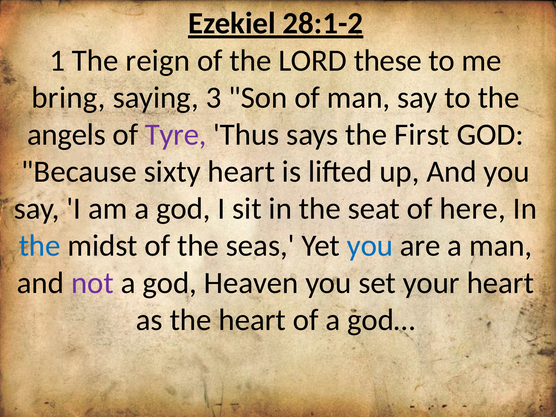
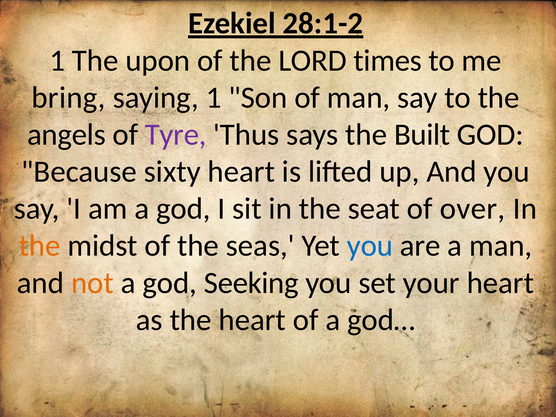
reign: reign -> upon
these: these -> times
saying 3: 3 -> 1
First: First -> Built
here: here -> over
the at (40, 246) colour: blue -> orange
not colour: purple -> orange
Heaven: Heaven -> Seeking
